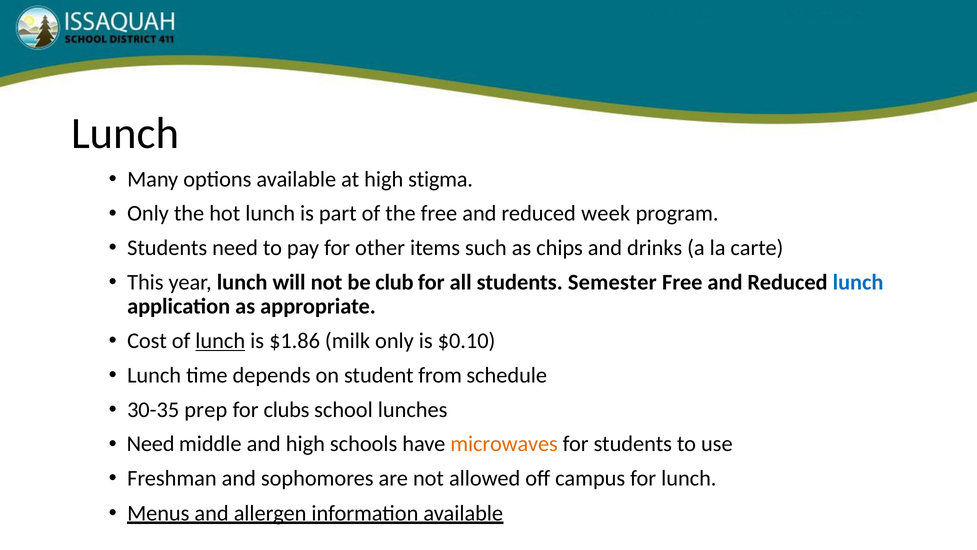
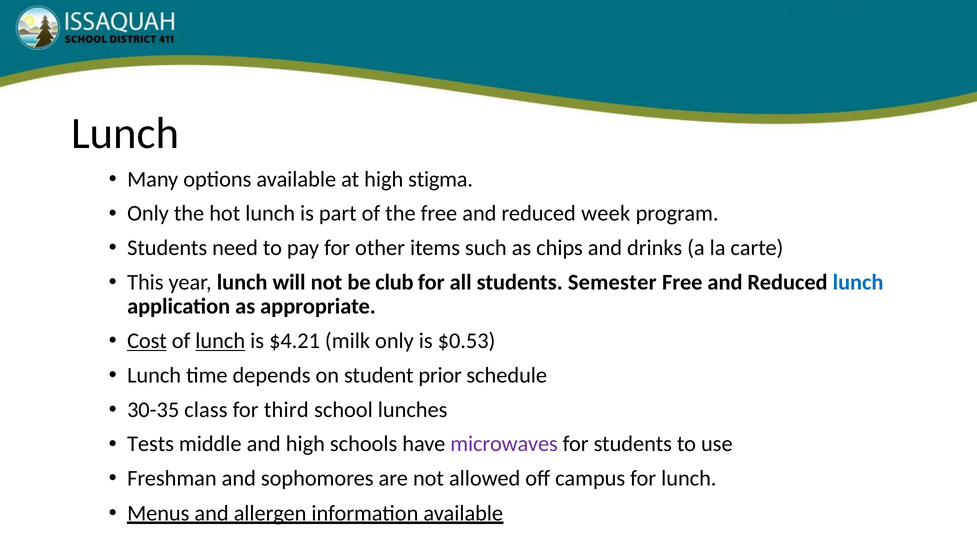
Cost underline: none -> present
$1.86: $1.86 -> $4.21
$0.10: $0.10 -> $0.53
from: from -> prior
prep: prep -> class
clubs: clubs -> third
Need at (151, 444): Need -> Tests
microwaves colour: orange -> purple
